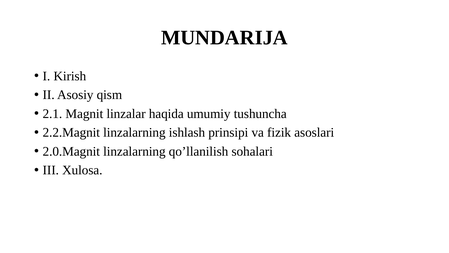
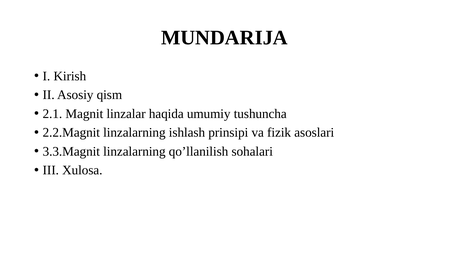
2.0.Magnit: 2.0.Magnit -> 3.3.Magnit
